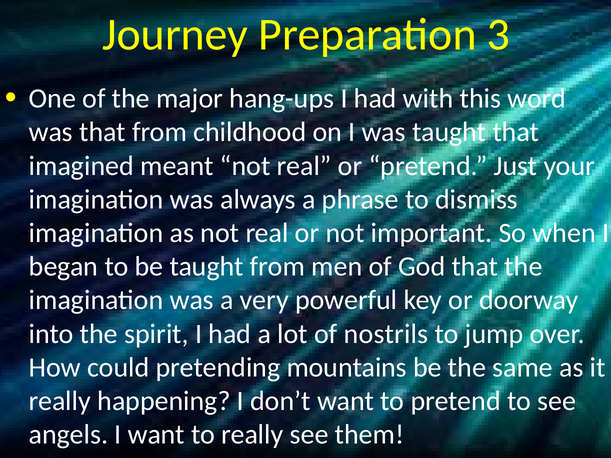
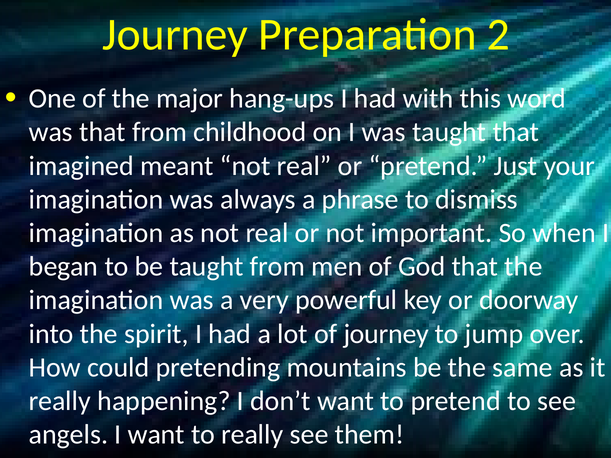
3: 3 -> 2
of nostrils: nostrils -> journey
